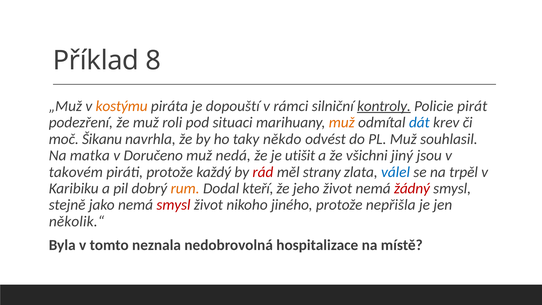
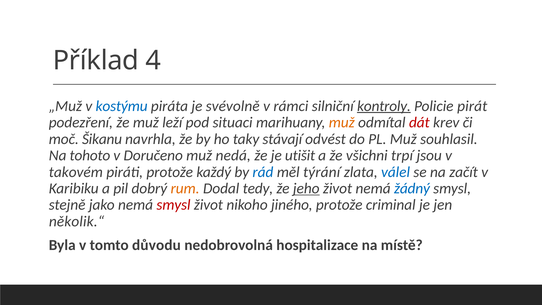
8: 8 -> 4
kostýmu colour: orange -> blue
dopouští: dopouští -> svévolně
roli: roli -> leží
dát colour: blue -> red
někdo: někdo -> stávají
matka: matka -> tohoto
jiný: jiný -> trpí
rád colour: red -> blue
strany: strany -> týrání
trpěl: trpěl -> začít
kteří: kteří -> tedy
jeho underline: none -> present
žádný colour: red -> blue
nepřišla: nepřišla -> criminal
neznala: neznala -> důvodu
